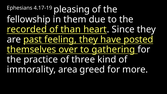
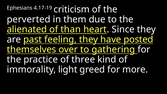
pleasing: pleasing -> criticism
fellowship: fellowship -> perverted
recorded: recorded -> alienated
area: area -> light
